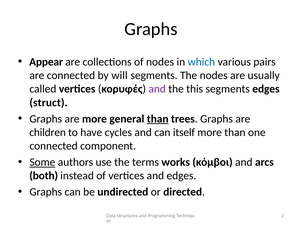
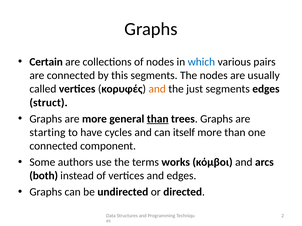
Appear: Appear -> Certain
will: will -> this
and at (157, 89) colour: purple -> orange
this: this -> just
children: children -> starting
Some underline: present -> none
